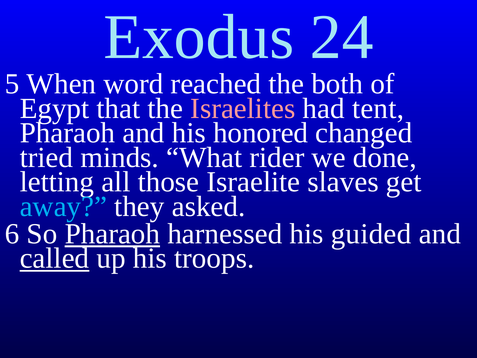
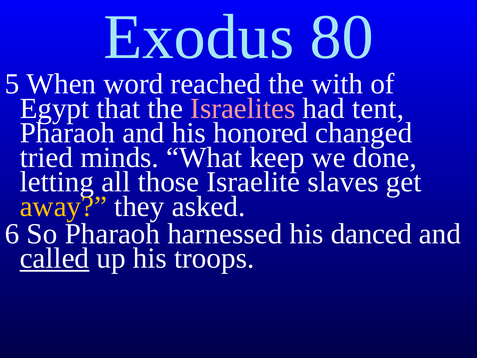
24: 24 -> 80
both: both -> with
rider: rider -> keep
away colour: light blue -> yellow
Pharaoh at (112, 234) underline: present -> none
guided: guided -> danced
